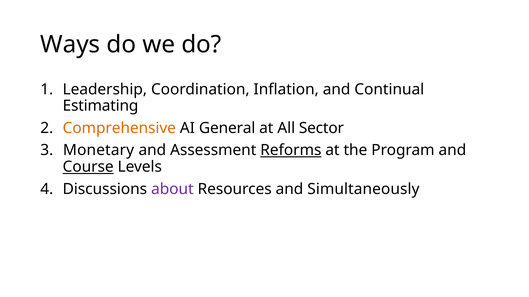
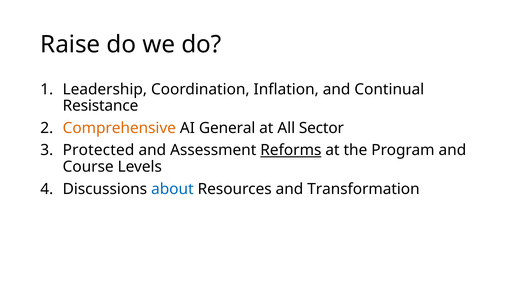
Ways: Ways -> Raise
Estimating: Estimating -> Resistance
Monetary: Monetary -> Protected
Course underline: present -> none
about colour: purple -> blue
Simultaneously: Simultaneously -> Transformation
